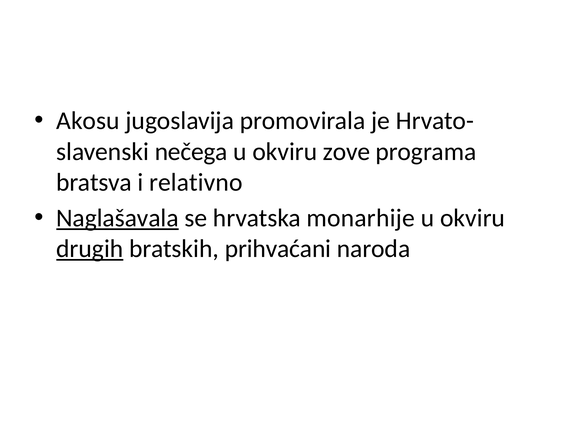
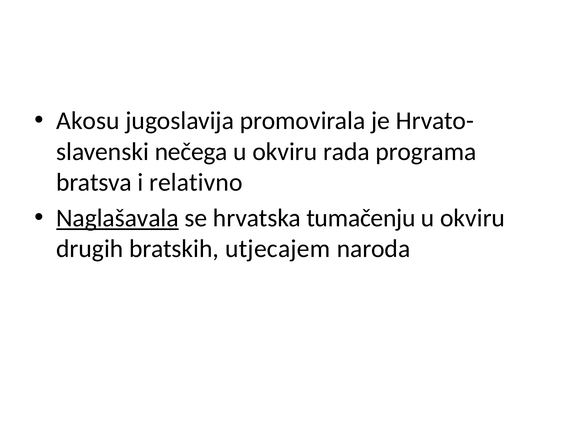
zove: zove -> rada
monarhije: monarhije -> tumačenju
drugih underline: present -> none
prihvaćani: prihvaćani -> utjecajem
